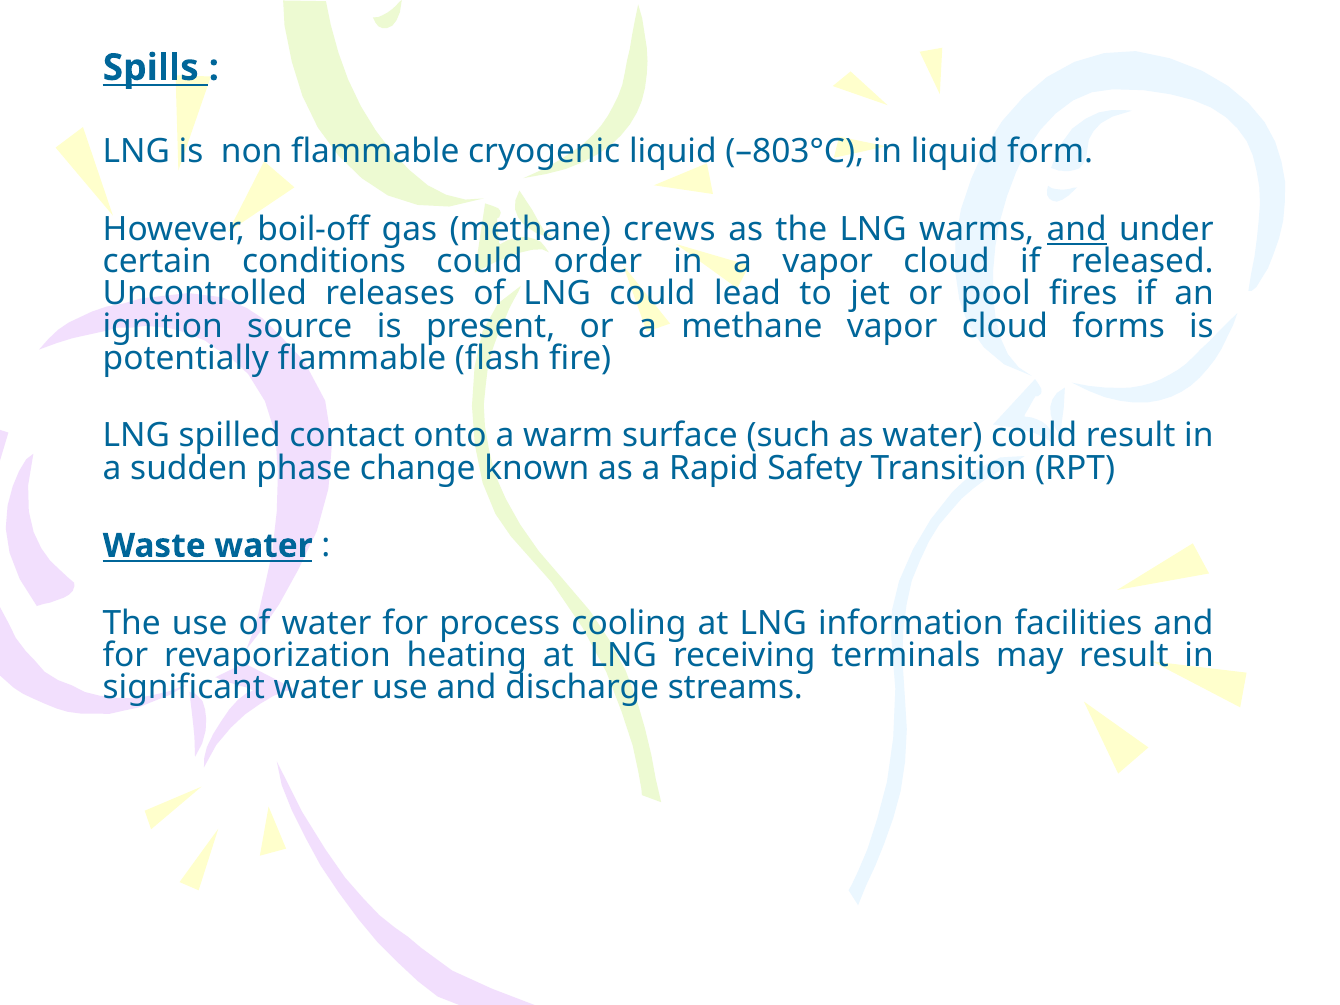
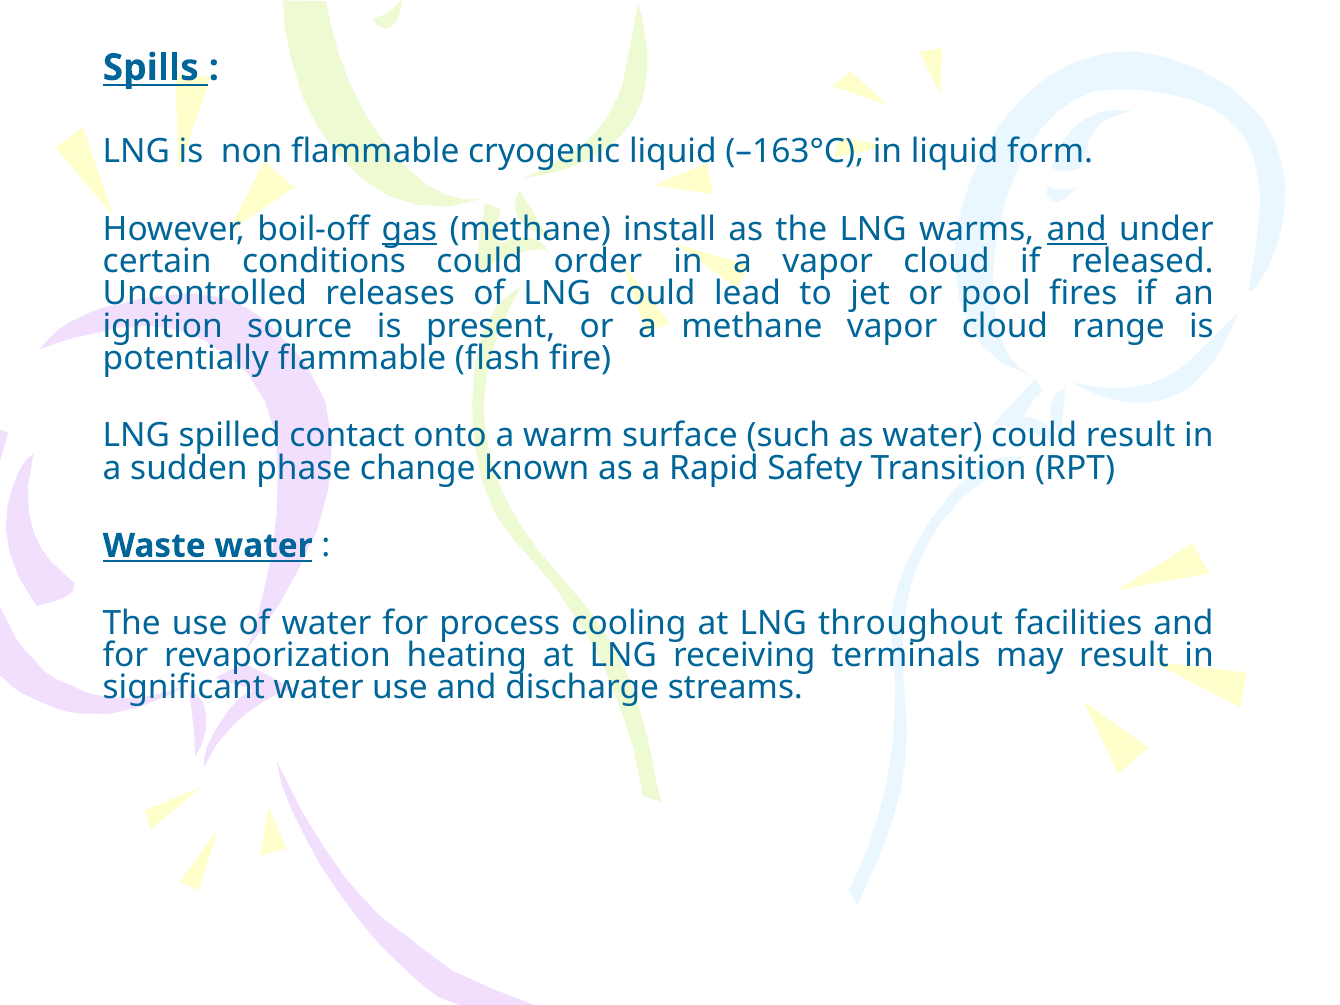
–803°C: –803°C -> –163°C
gas underline: none -> present
crews: crews -> install
forms: forms -> range
information: information -> throughout
